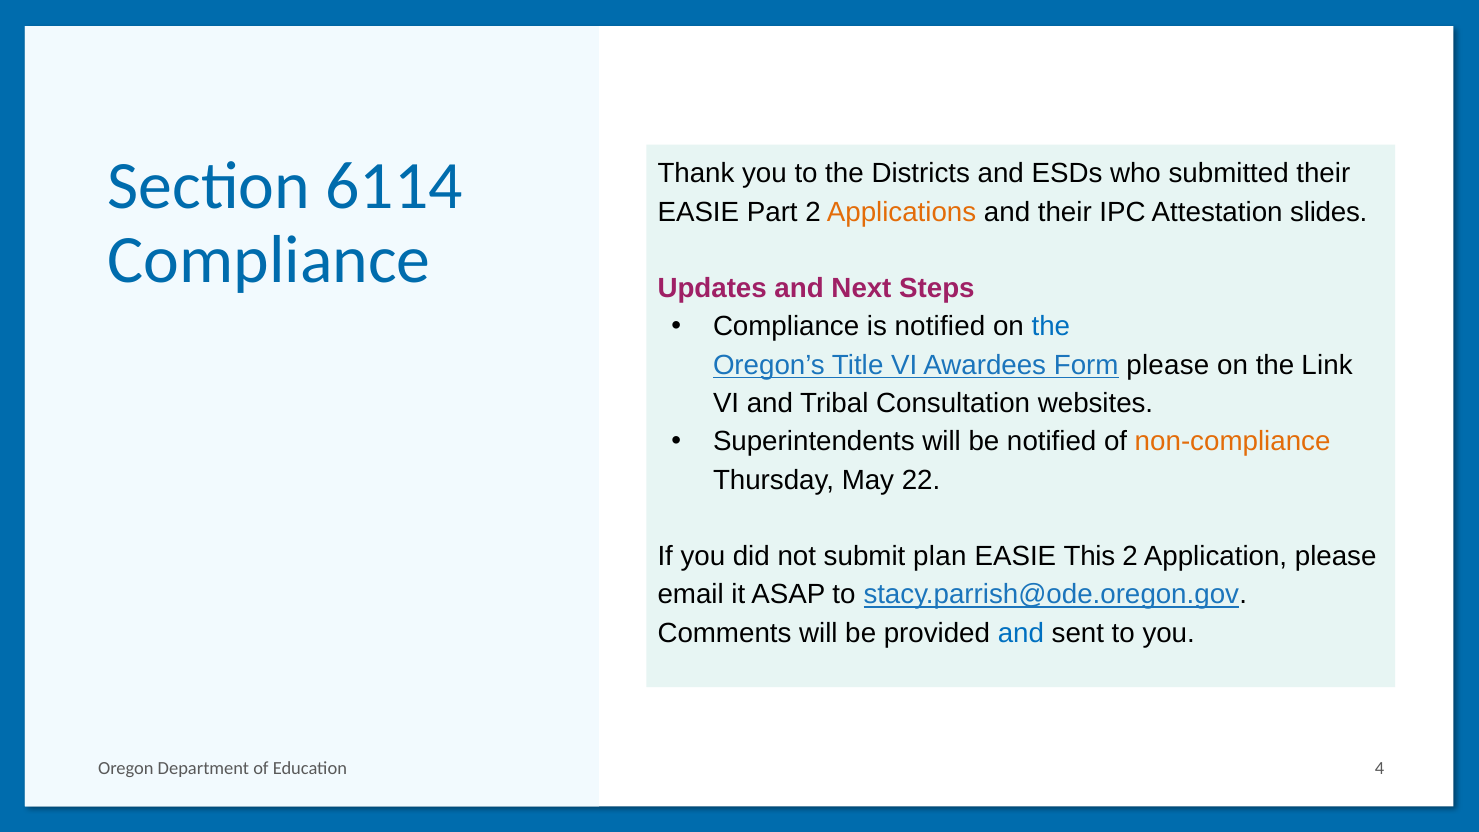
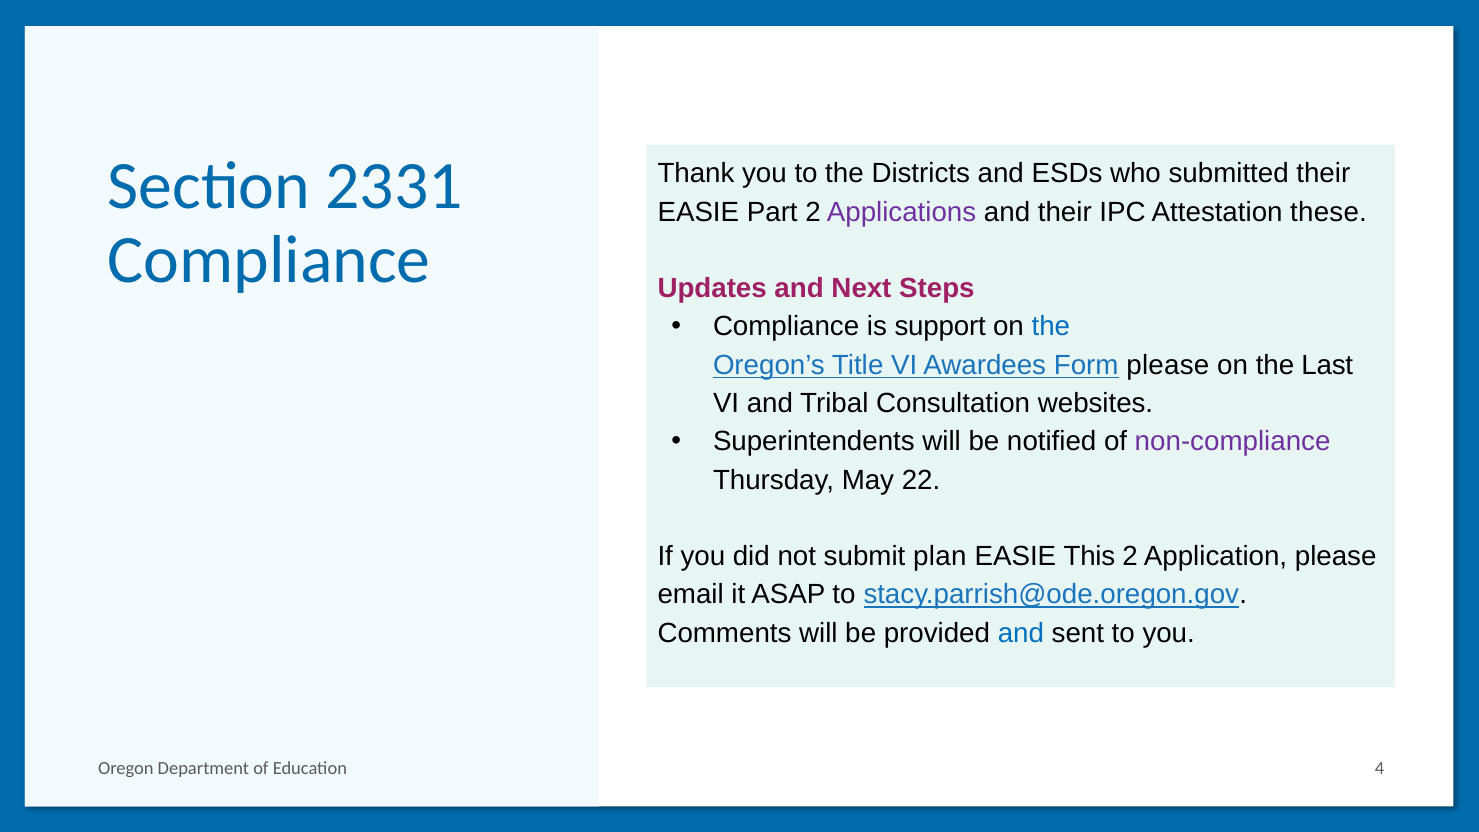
6114: 6114 -> 2331
Applications colour: orange -> purple
slides: slides -> these
is notified: notified -> support
Link: Link -> Last
non-compliance colour: orange -> purple
